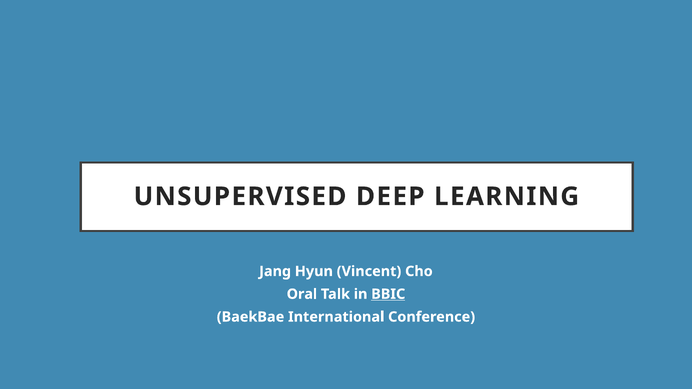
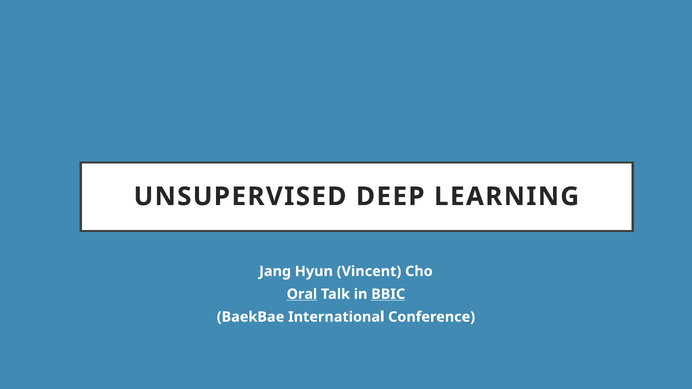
Oral underline: none -> present
